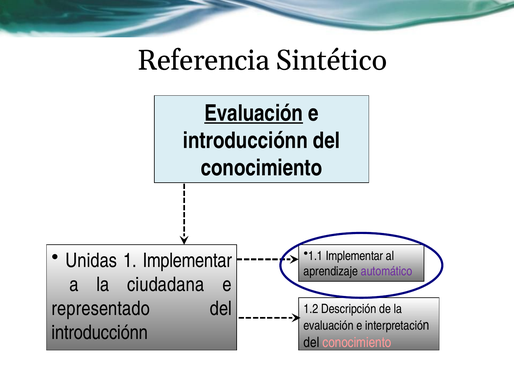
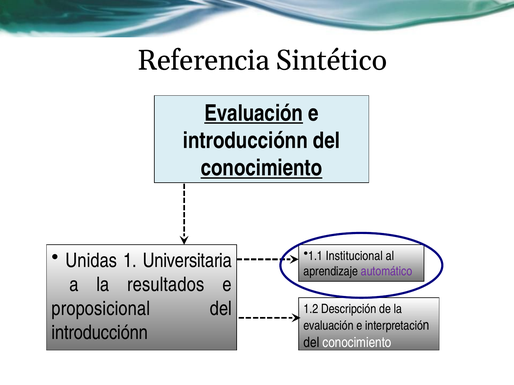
conocimiento at (262, 168) underline: none -> present
1.1 Implementar: Implementar -> Institucional
1 Implementar: Implementar -> Universitaria
ciudadana: ciudadana -> resultados
representado: representado -> proposicional
conocimiento at (357, 343) colour: pink -> white
